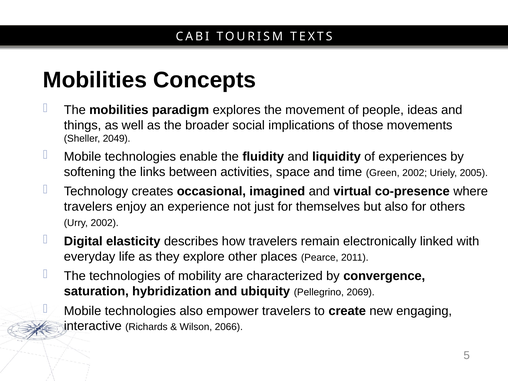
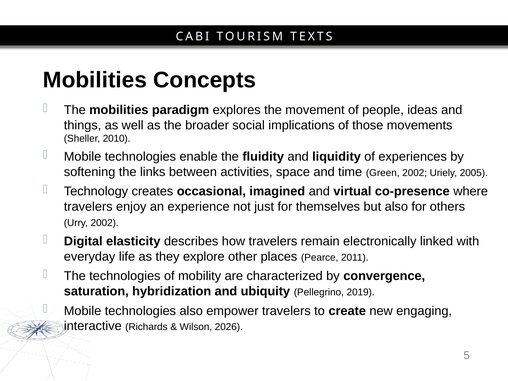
2049: 2049 -> 2010
2069: 2069 -> 2019
2066: 2066 -> 2026
